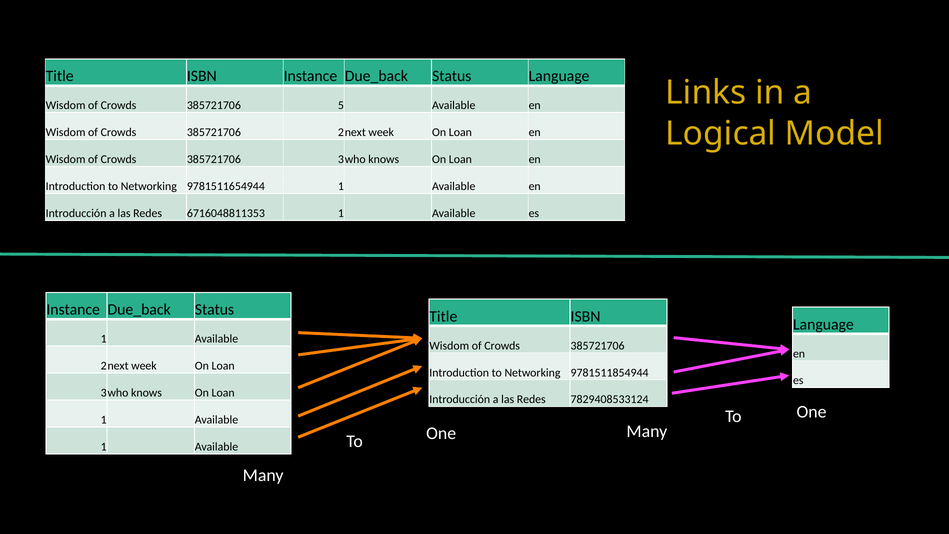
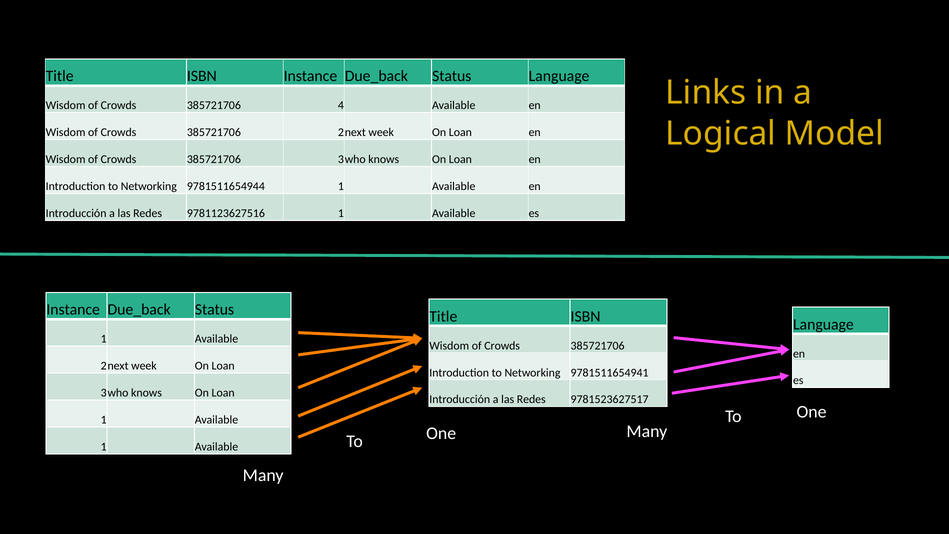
5: 5 -> 4
6716048811353: 6716048811353 -> 9781123627516
9781511854944: 9781511854944 -> 9781511654941
7829408533124: 7829408533124 -> 9781523627517
